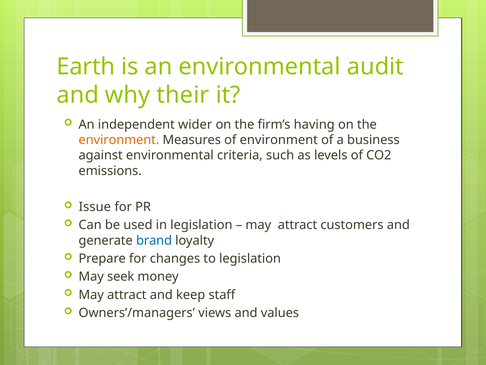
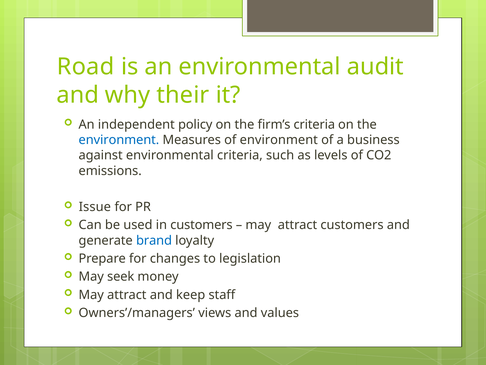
Earth: Earth -> Road
wider: wider -> policy
firm’s having: having -> criteria
environment at (119, 140) colour: orange -> blue
in legislation: legislation -> customers
